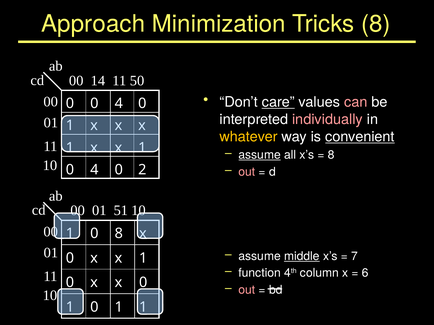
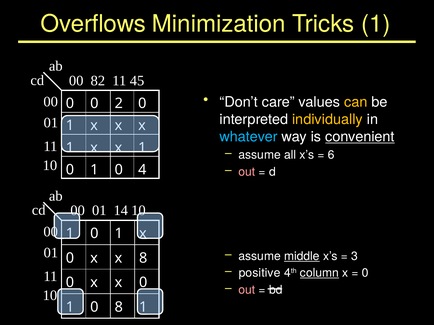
Approach: Approach -> Overflows
Tricks 8: 8 -> 1
14: 14 -> 82
50: 50 -> 45
care underline: present -> none
can colour: pink -> yellow
0 0 4: 4 -> 2
individually colour: pink -> yellow
whatever colour: yellow -> light blue
assume at (260, 155) underline: present -> none
8 at (331, 155): 8 -> 6
4 at (94, 170): 4 -> 1
2: 2 -> 4
51: 51 -> 14
8 at (119, 234): 8 -> 1
7: 7 -> 3
0 x x 1: 1 -> 8
function: function -> positive
column underline: none -> present
6 at (365, 273): 6 -> 0
1 at (119, 307): 1 -> 8
